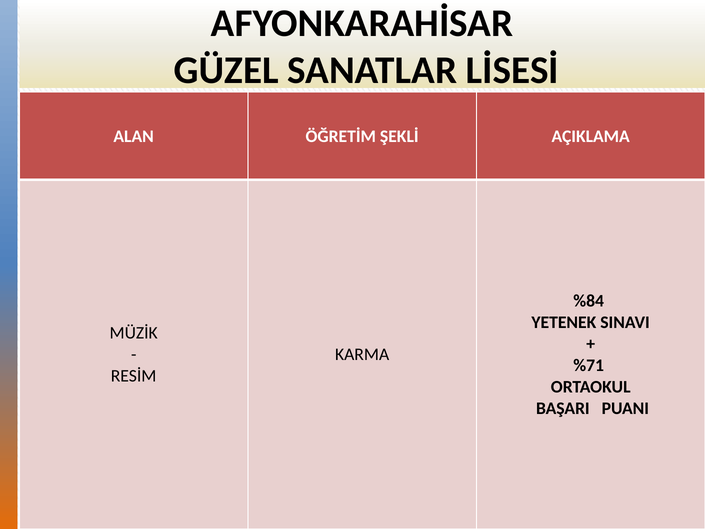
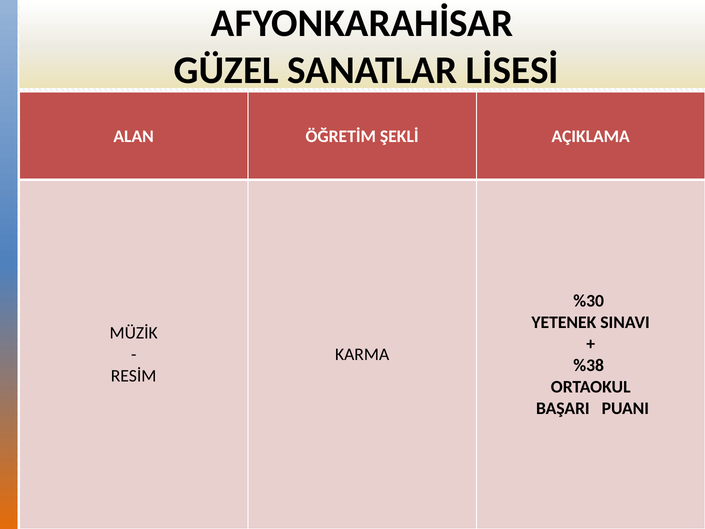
%84: %84 -> %30
%71: %71 -> %38
